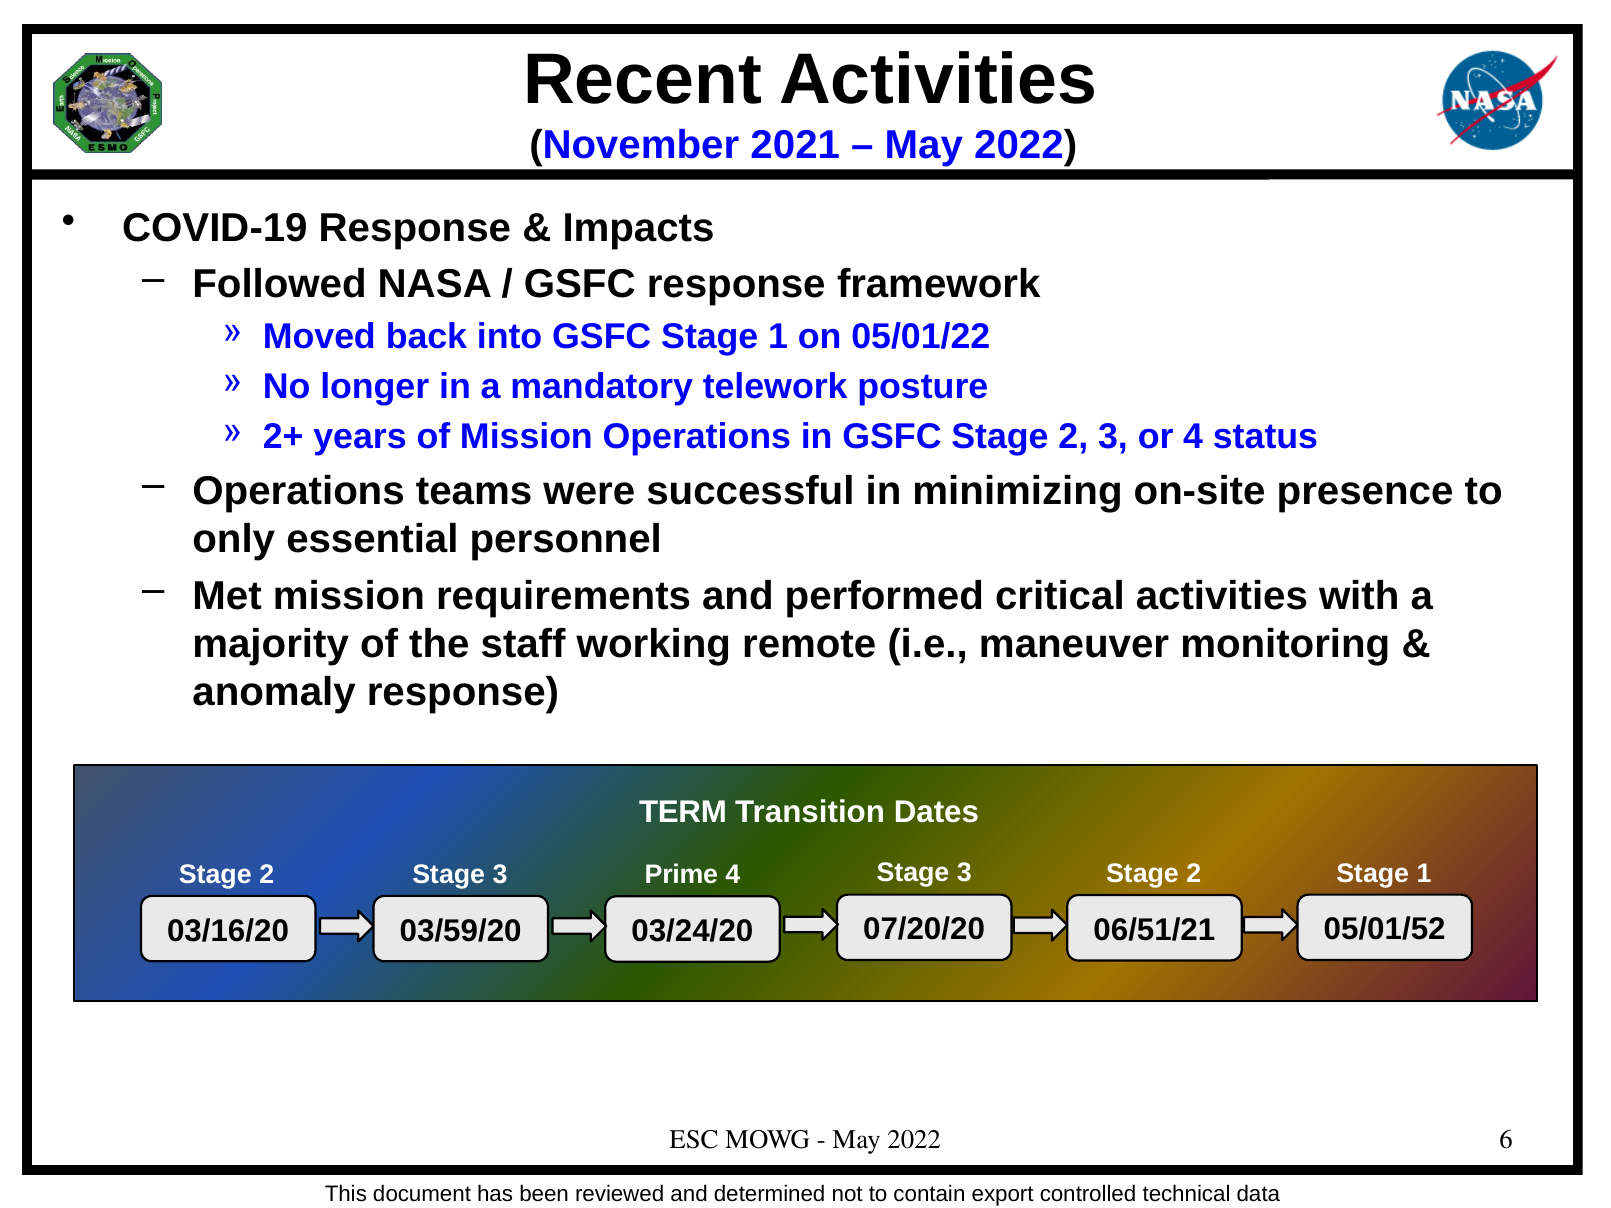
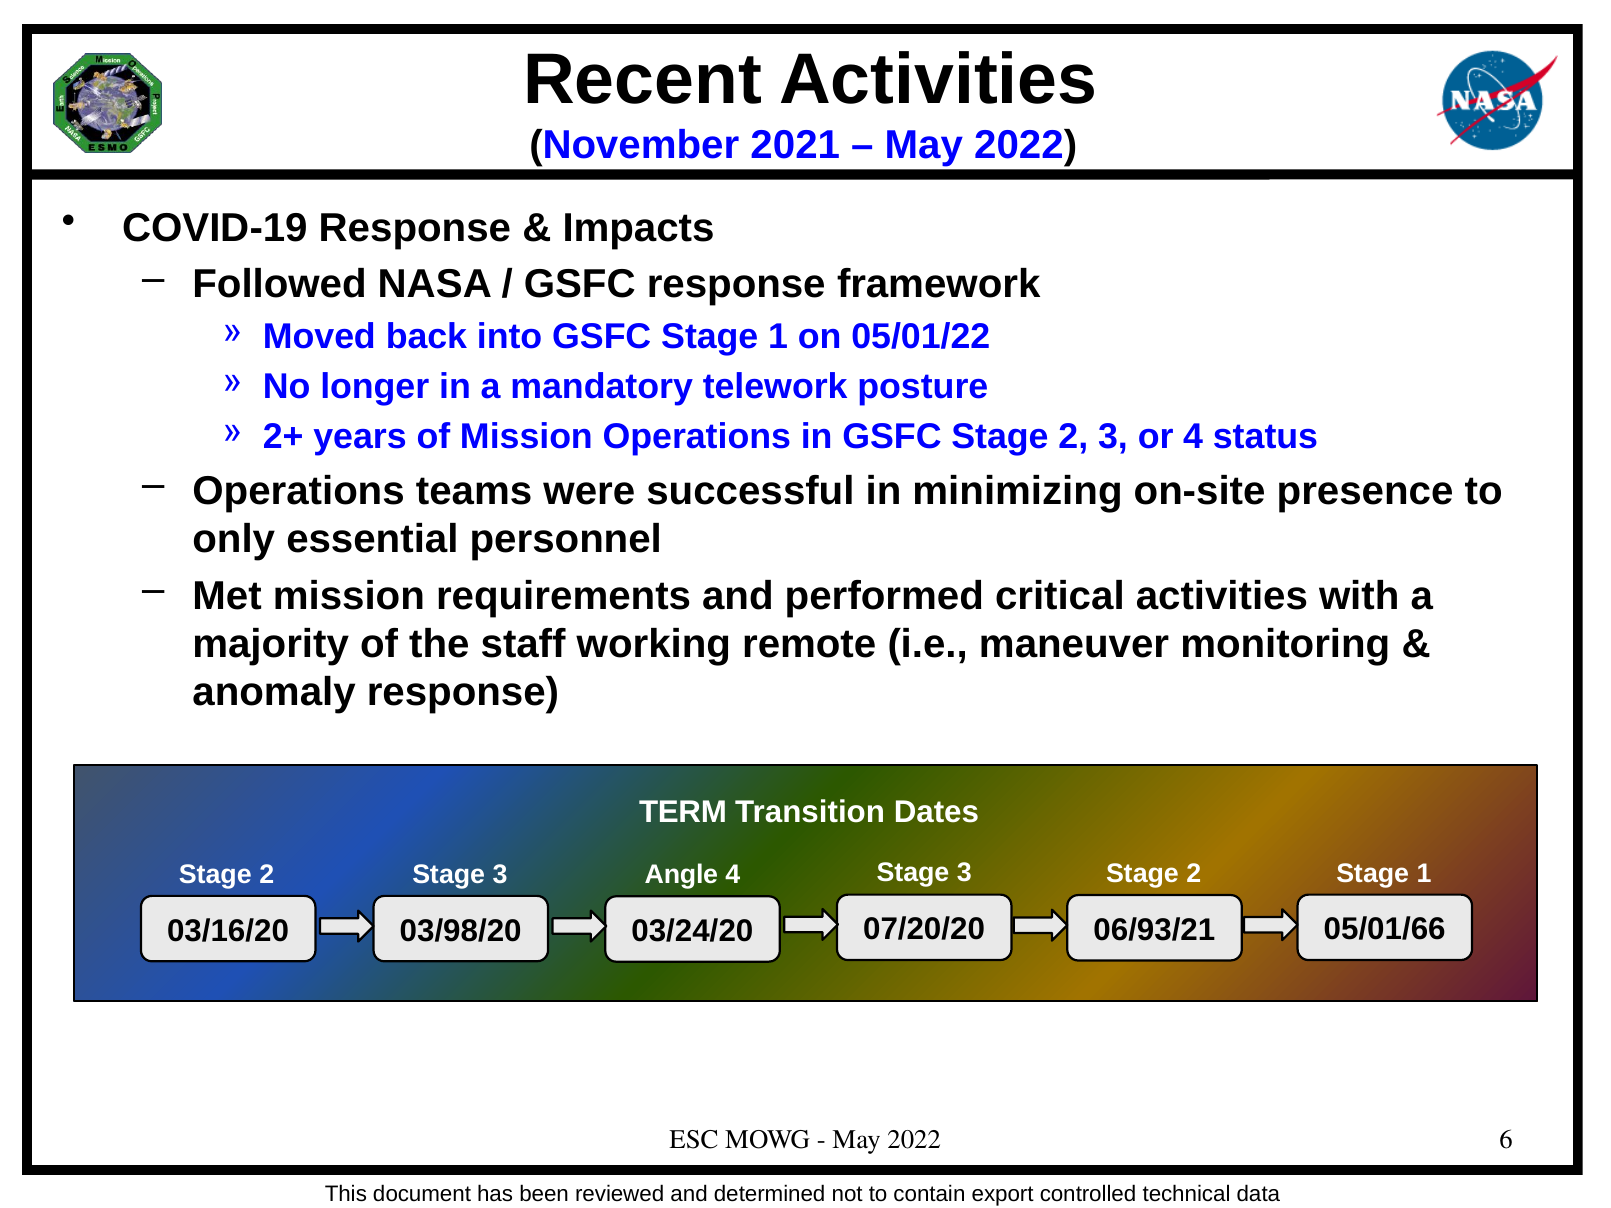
Prime: Prime -> Angle
05/01/52: 05/01/52 -> 05/01/66
06/51/21: 06/51/21 -> 06/93/21
03/59/20: 03/59/20 -> 03/98/20
